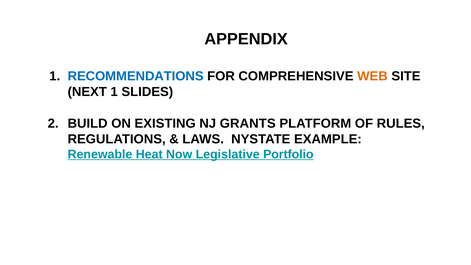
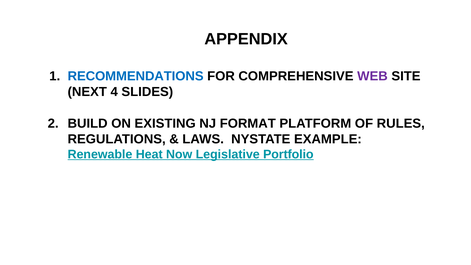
WEB colour: orange -> purple
NEXT 1: 1 -> 4
GRANTS: GRANTS -> FORMAT
